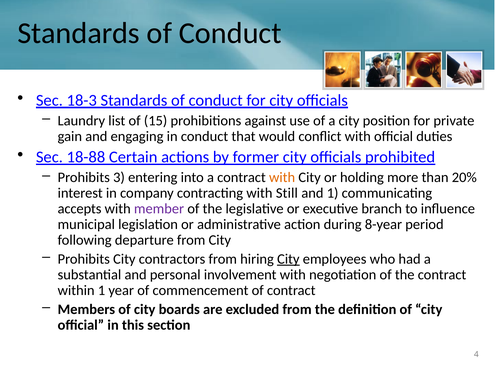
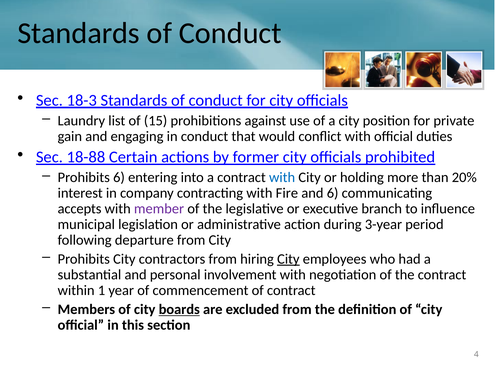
Prohibits 3: 3 -> 6
with at (282, 177) colour: orange -> blue
Still: Still -> Fire
and 1: 1 -> 6
8-year: 8-year -> 3-year
boards underline: none -> present
